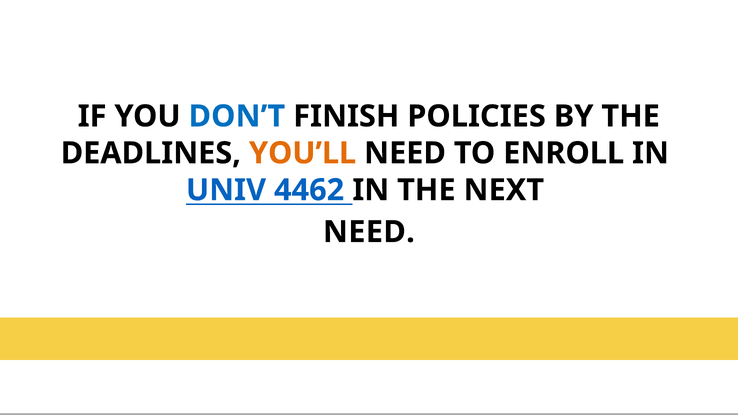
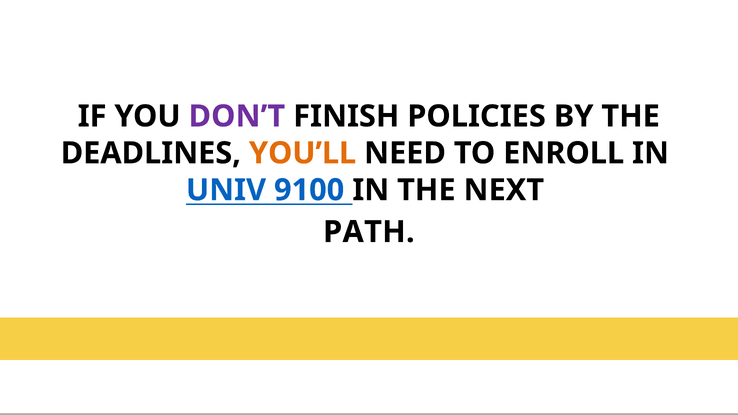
DON’T colour: blue -> purple
4462: 4462 -> 9100
NEED at (369, 232): NEED -> PATH
